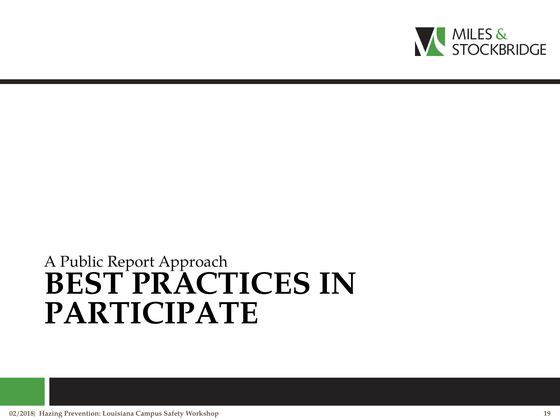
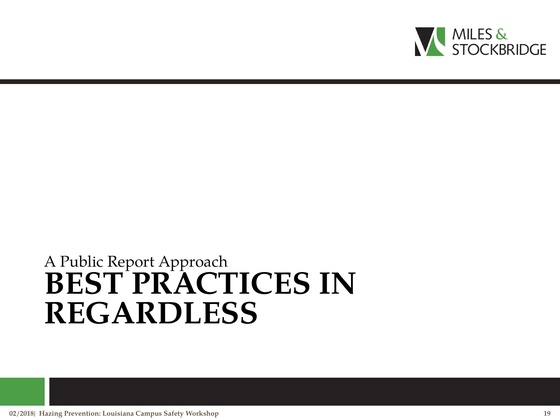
PARTICIPATE: PARTICIPATE -> REGARDLESS
